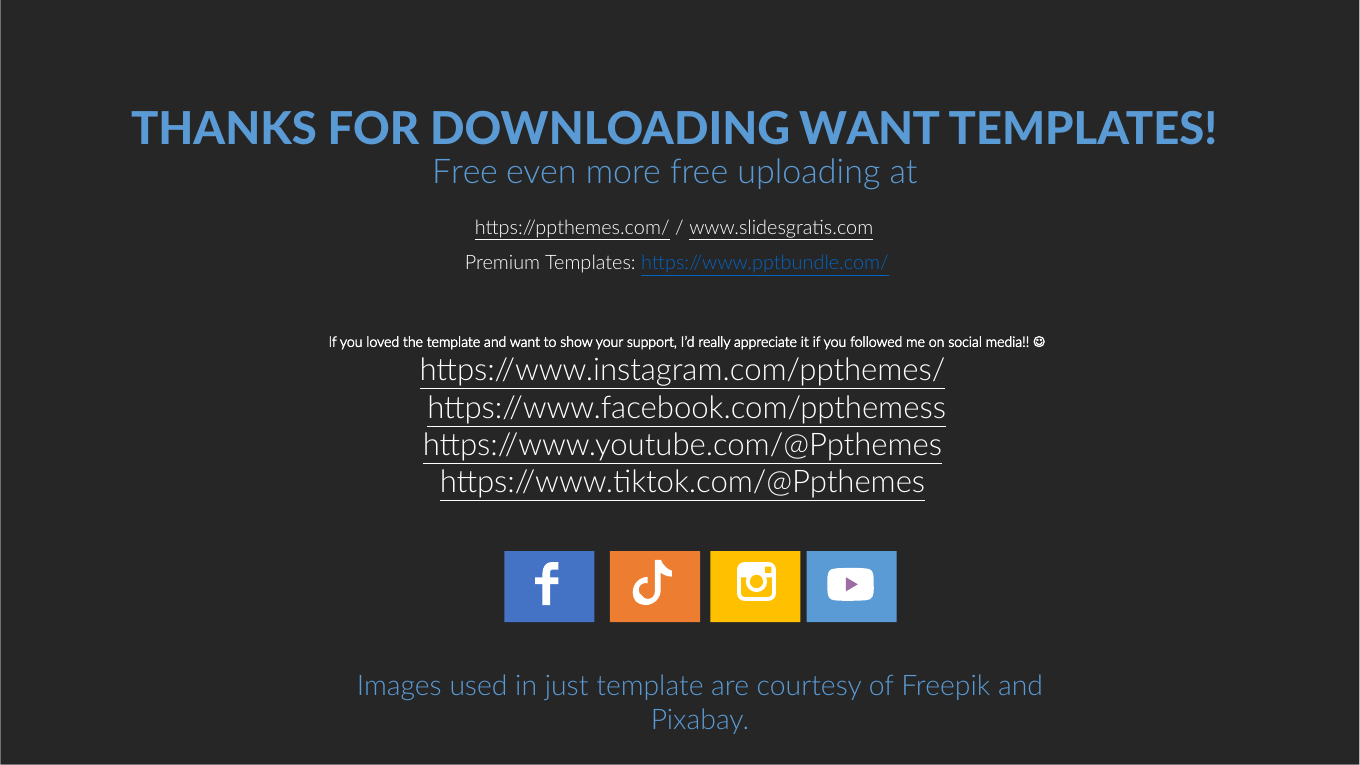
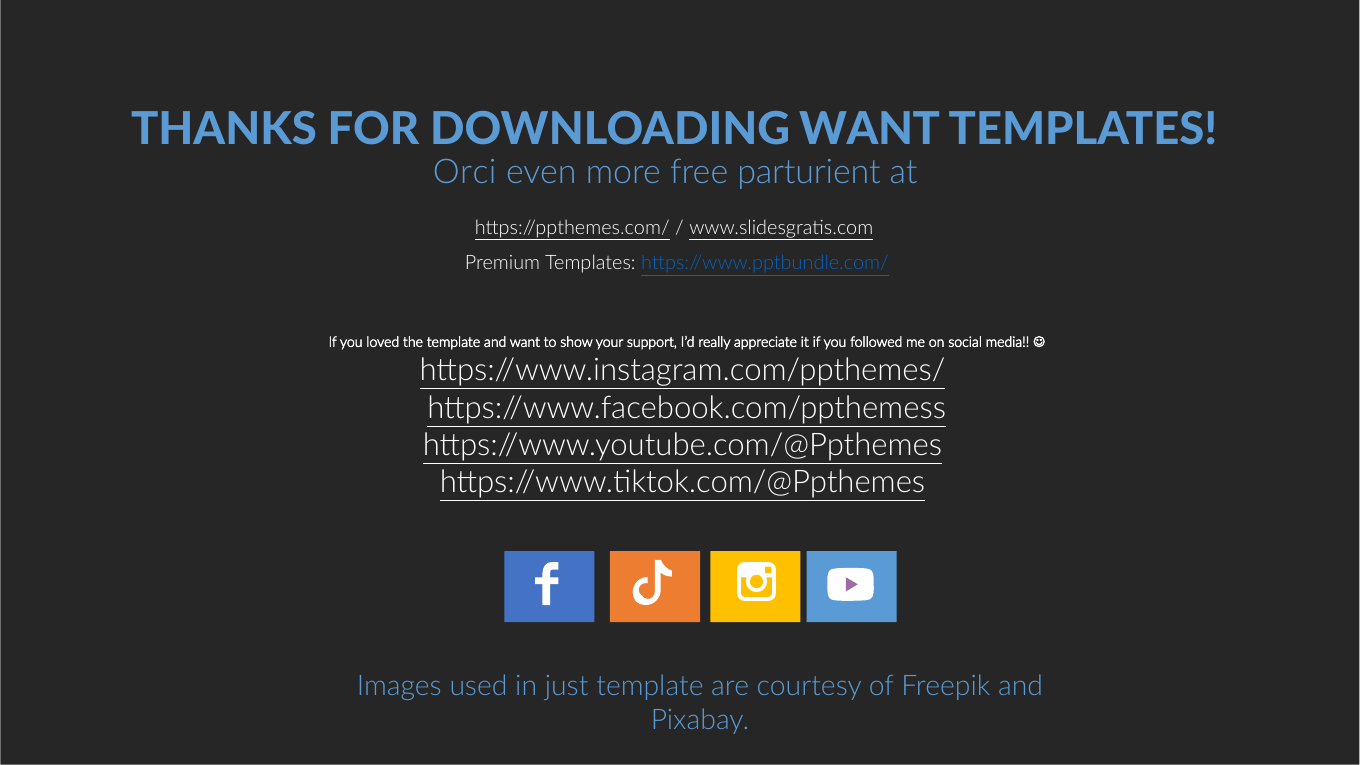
Free at (465, 172): Free -> Orci
uploading: uploading -> parturient
